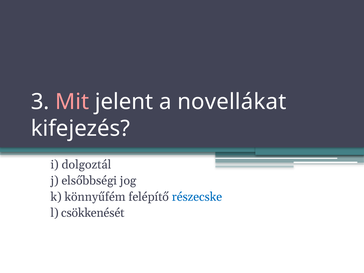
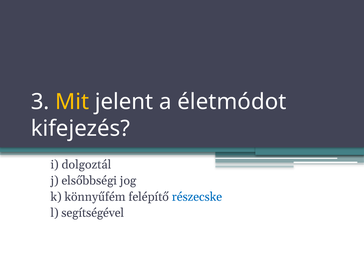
Mit colour: pink -> yellow
novellákat: novellákat -> életmódot
csökkenését: csökkenését -> segítségével
